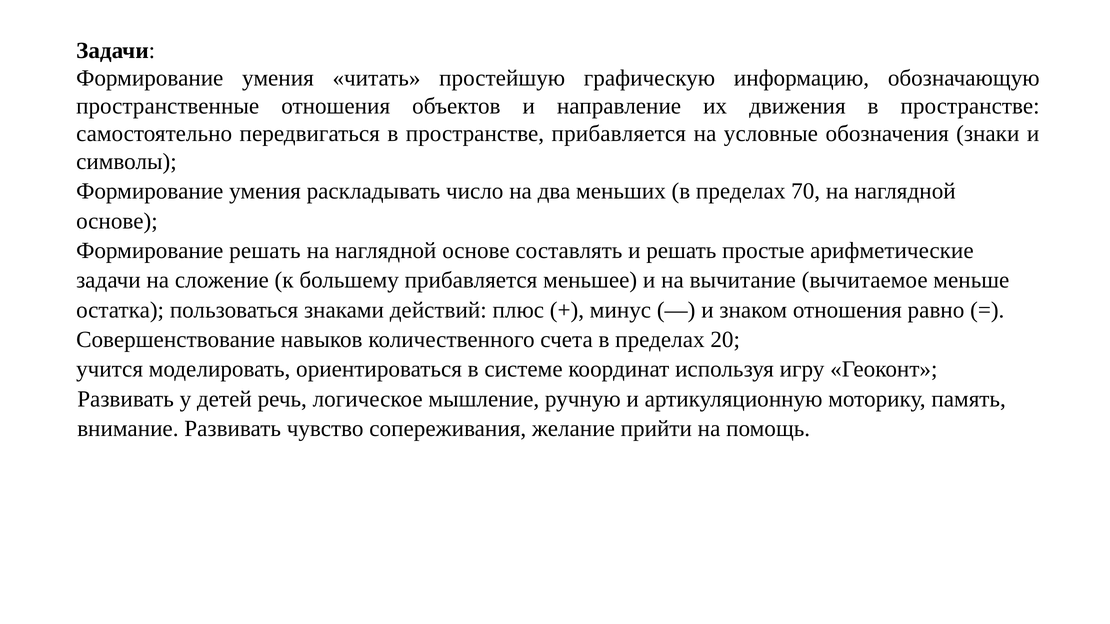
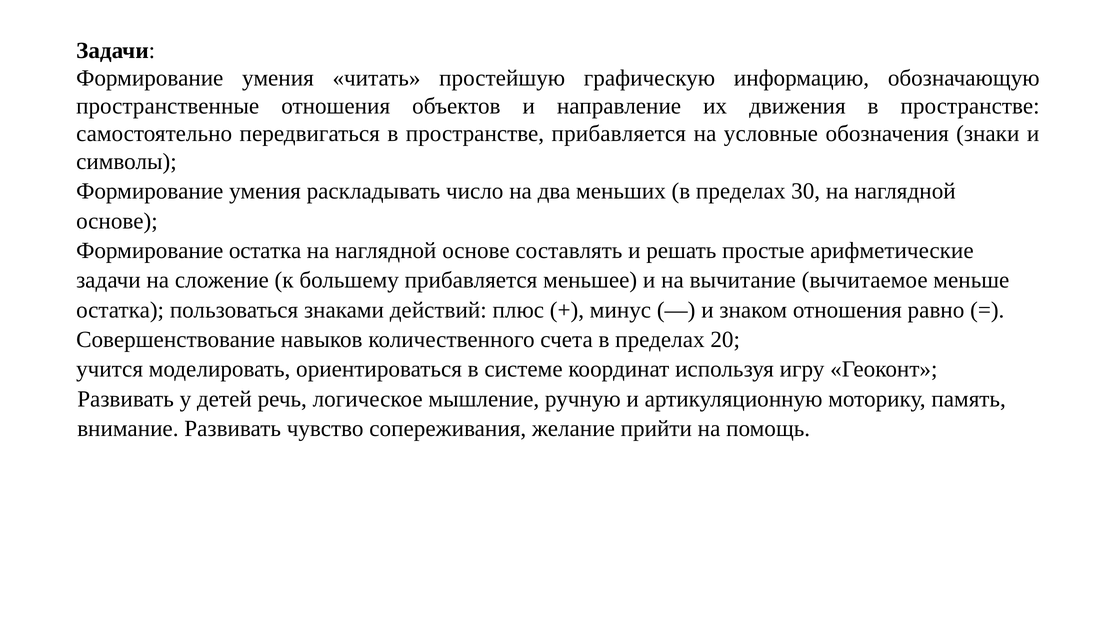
70: 70 -> 30
Формирование решать: решать -> остатка
